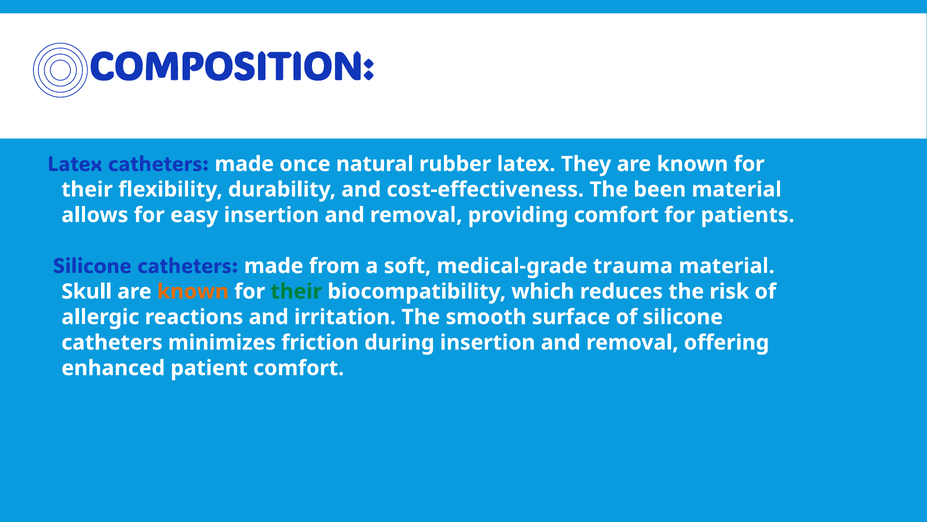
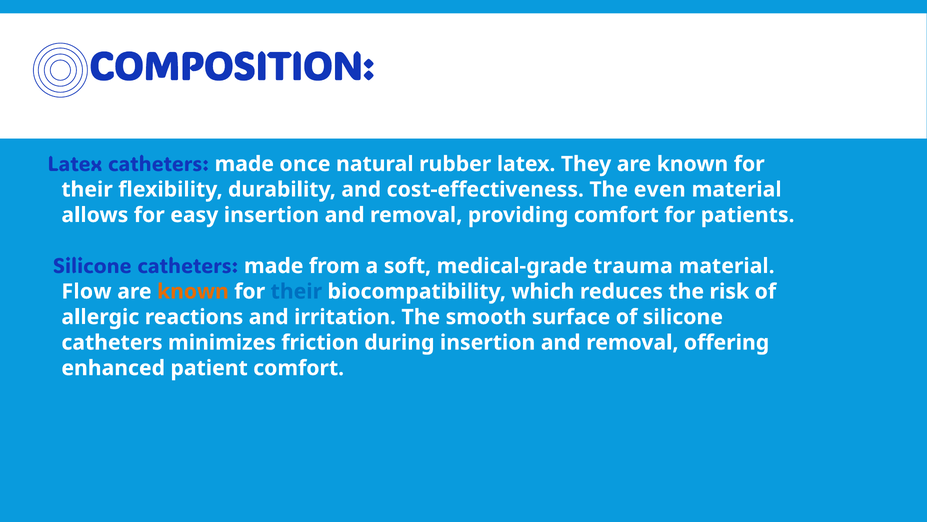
been: been -> even
Skull: Skull -> Flow
their at (296, 291) colour: green -> blue
